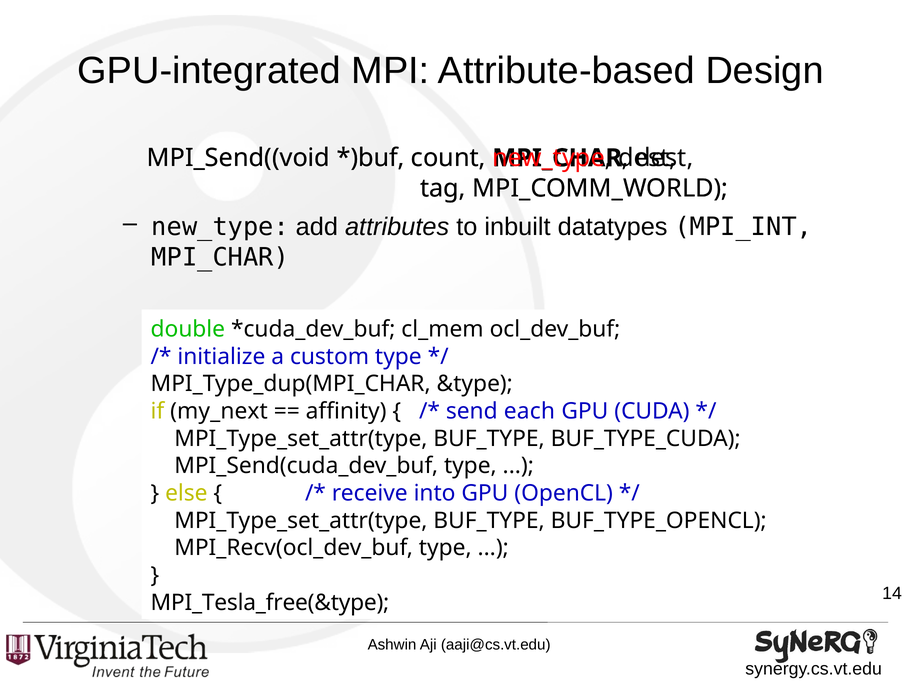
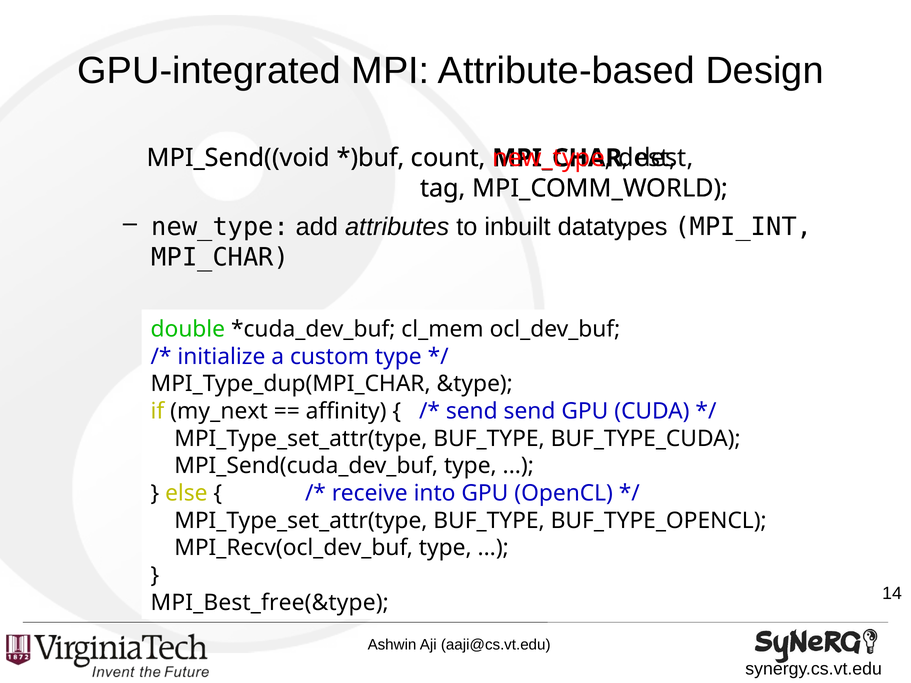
send each: each -> send
MPI_Tesla_free(&type: MPI_Tesla_free(&type -> MPI_Best_free(&type
